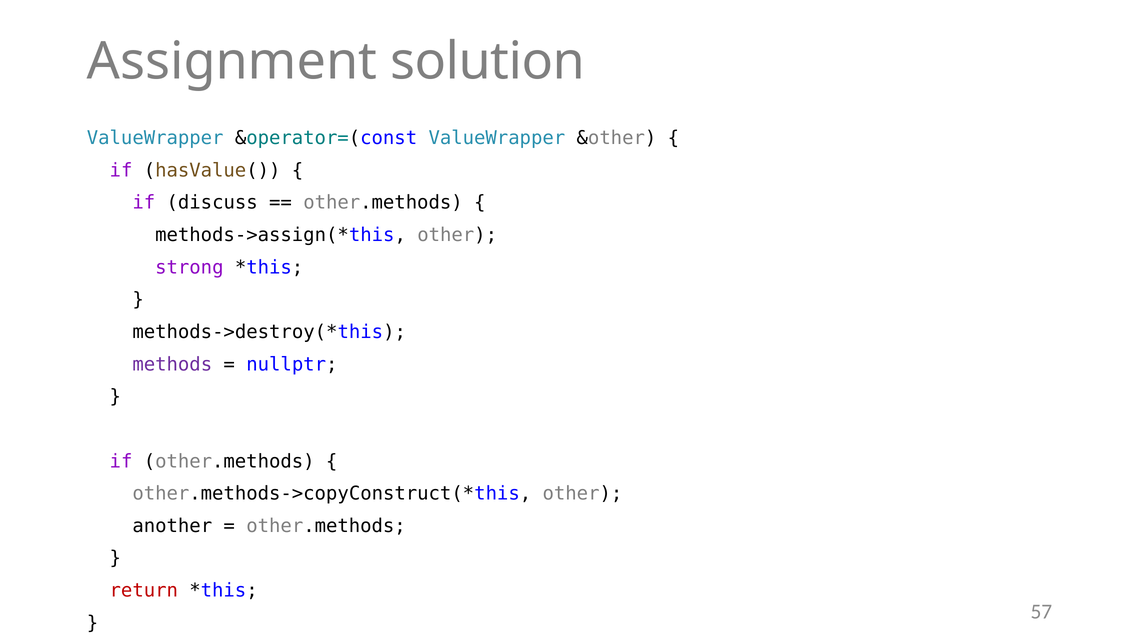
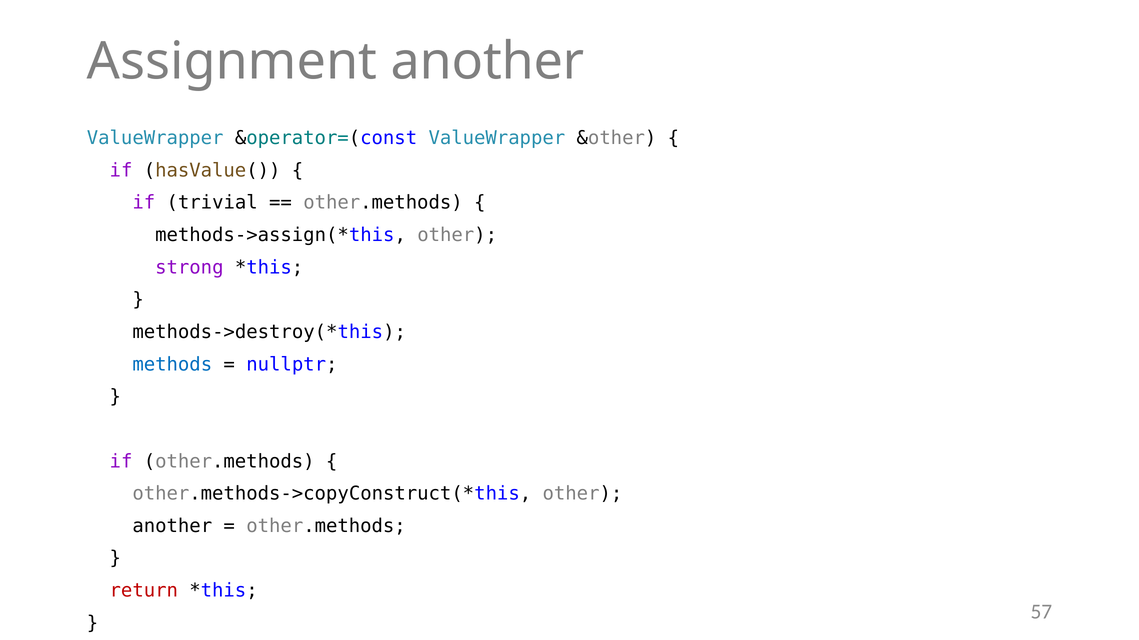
Assignment solution: solution -> another
discuss: discuss -> trivial
methods colour: purple -> blue
